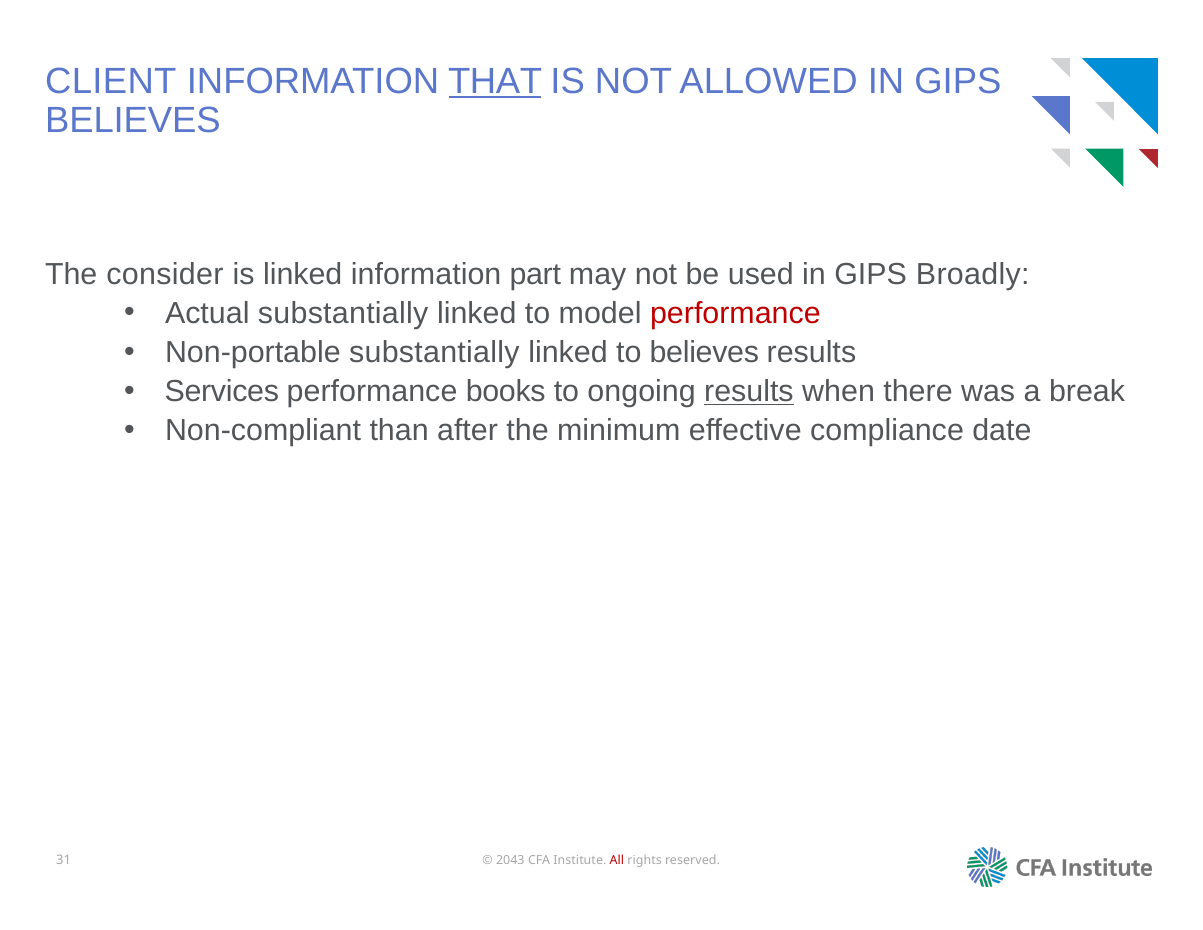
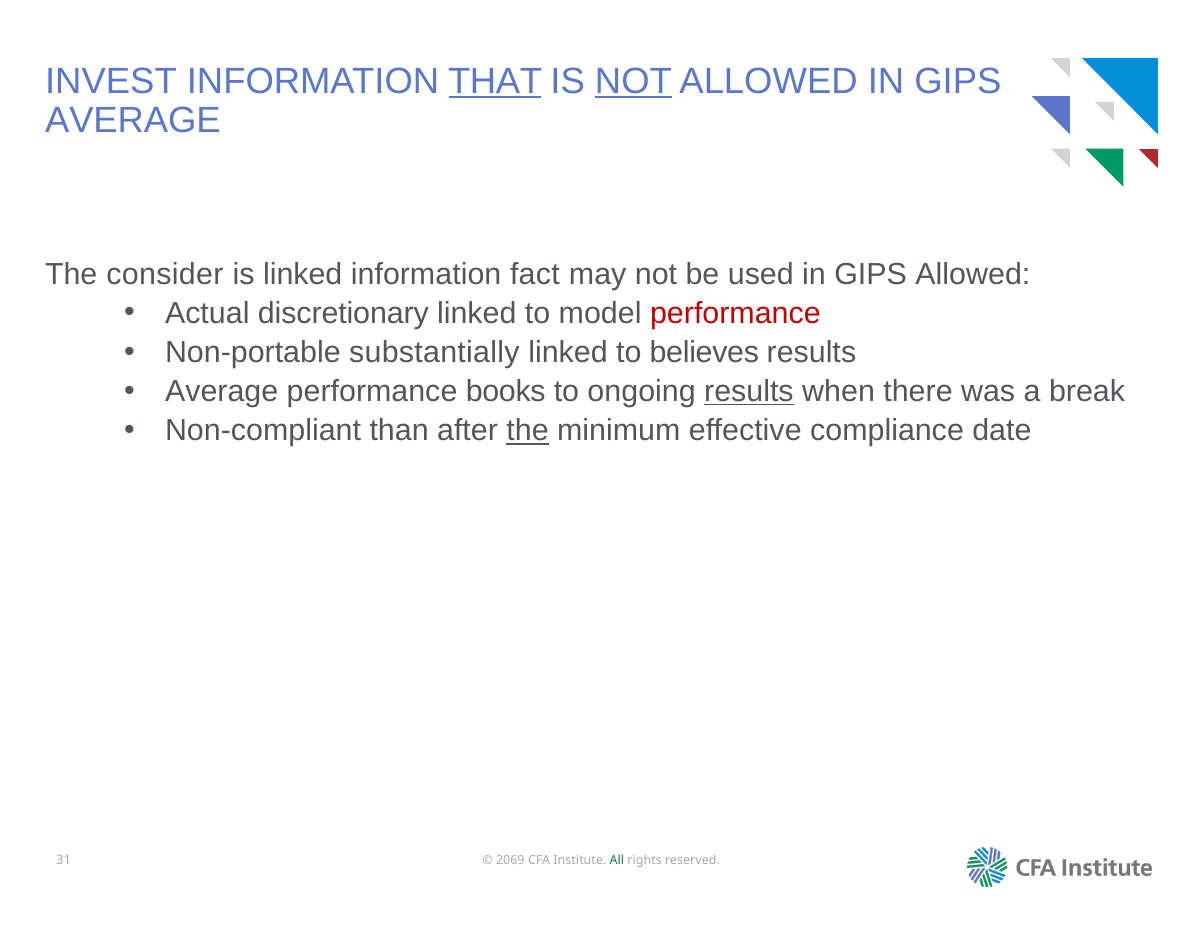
CLIENT: CLIENT -> INVEST
NOT at (633, 81) underline: none -> present
BELIEVES at (133, 121): BELIEVES -> AVERAGE
part: part -> fact
GIPS Broadly: Broadly -> Allowed
Actual substantially: substantially -> discretionary
Services at (222, 391): Services -> Average
the at (528, 430) underline: none -> present
2043: 2043 -> 2069
All colour: red -> green
